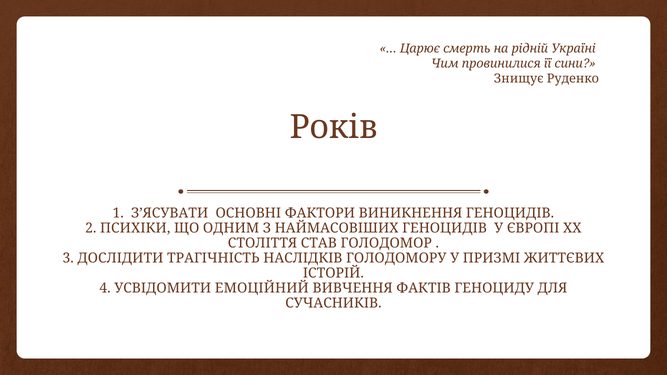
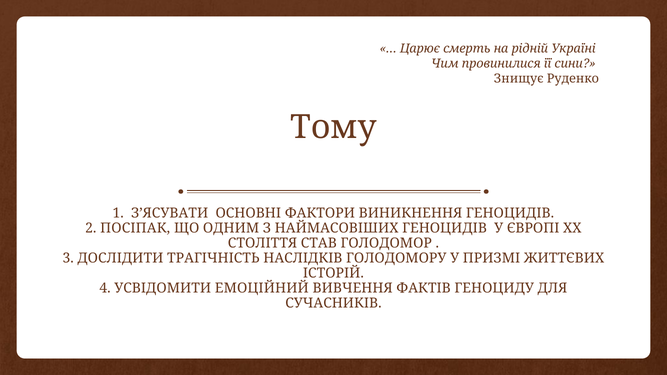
Років: Років -> Тому
ПСИХІКИ: ПСИХІКИ -> ПОСІПАК
